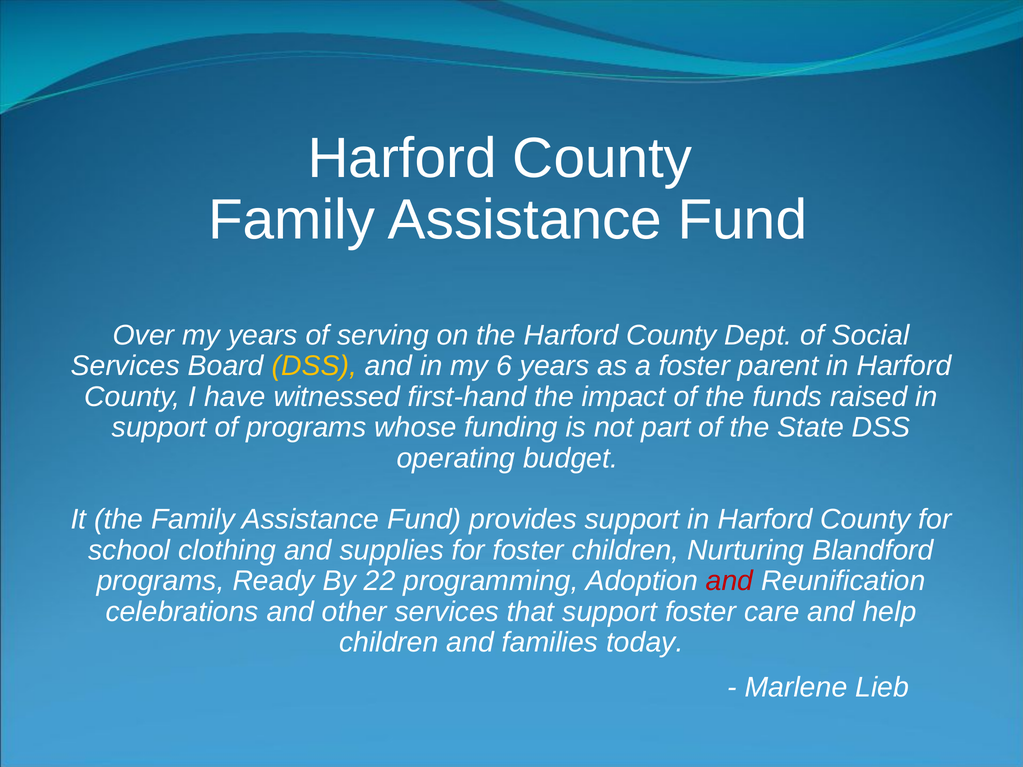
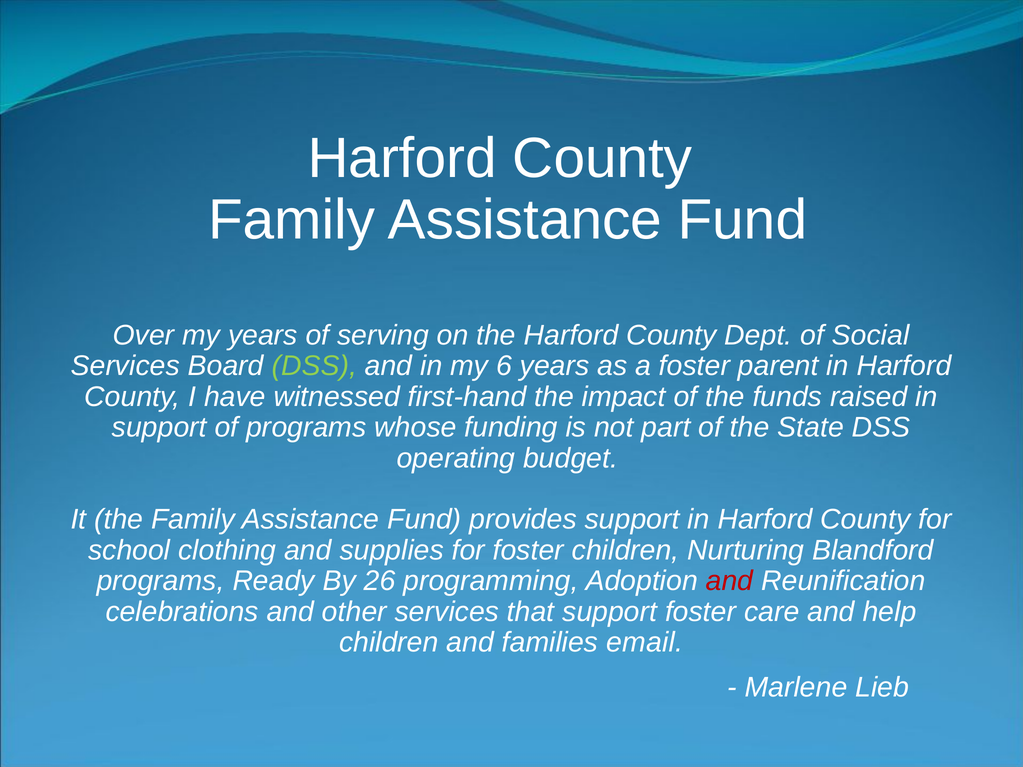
DSS at (314, 366) colour: yellow -> light green
22: 22 -> 26
today: today -> email
